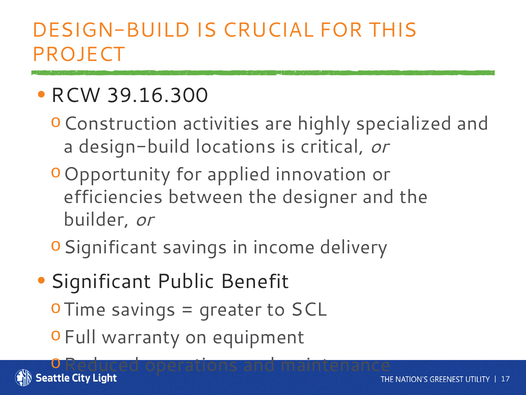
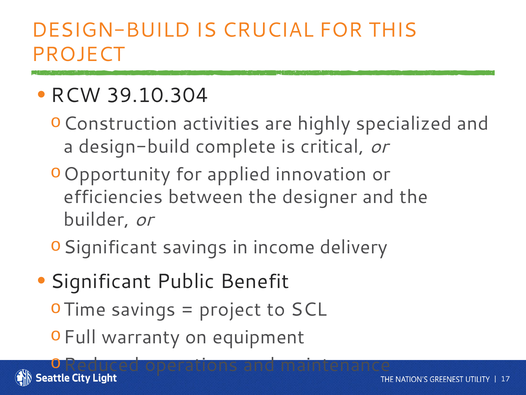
39.16.300: 39.16.300 -> 39.10.304
locations: locations -> complete
greater at (230, 309): greater -> project
